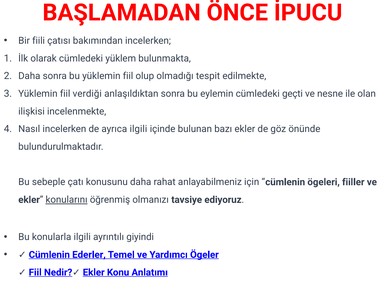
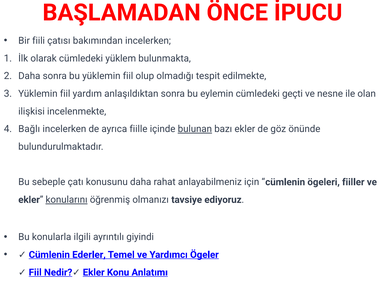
verdiği: verdiği -> yardım
Nasıl: Nasıl -> Bağlı
ayrıca ilgili: ilgili -> fiille
bulunan underline: none -> present
